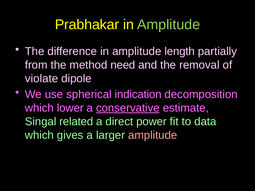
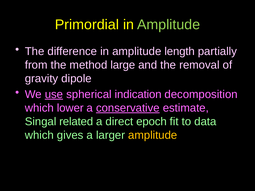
Prabhakar: Prabhakar -> Primordial
need: need -> large
violate: violate -> gravity
use underline: none -> present
power: power -> epoch
amplitude at (153, 135) colour: pink -> yellow
